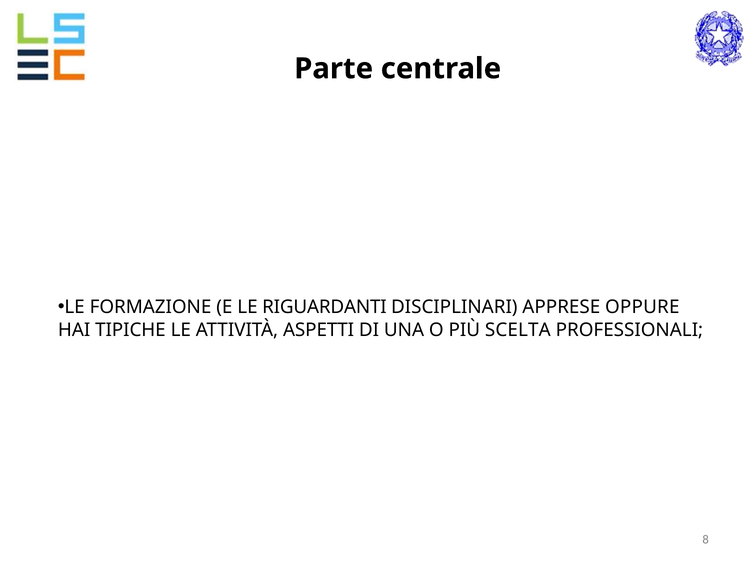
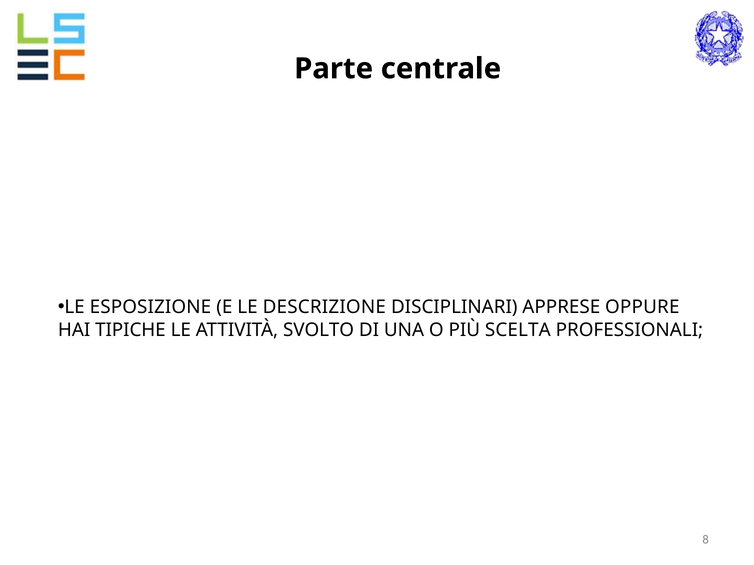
FORMAZIONE: FORMAZIONE -> ESPOSIZIONE
RIGUARDANTI: RIGUARDANTI -> DESCRIZIONE
ASPETTI: ASPETTI -> SVOLTO
